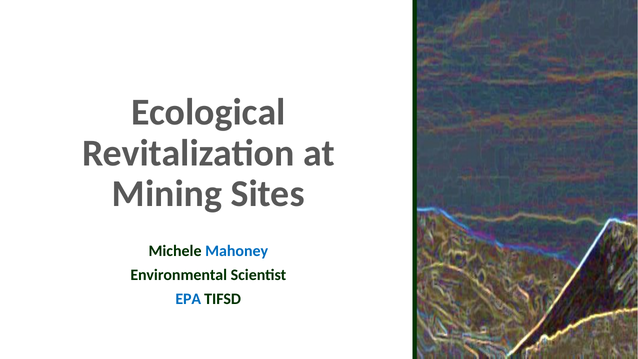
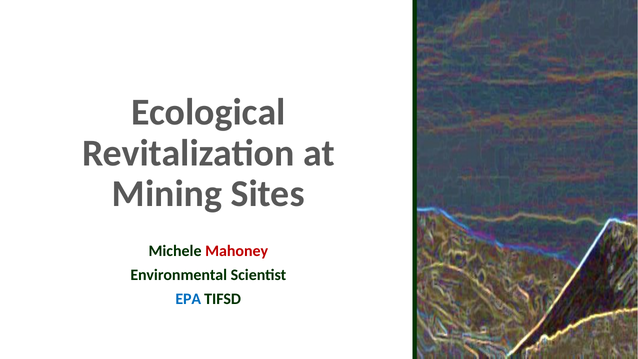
Mahoney colour: blue -> red
